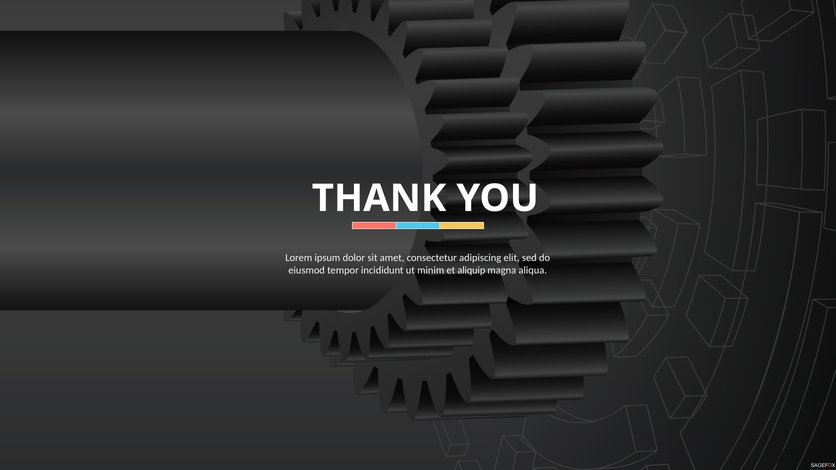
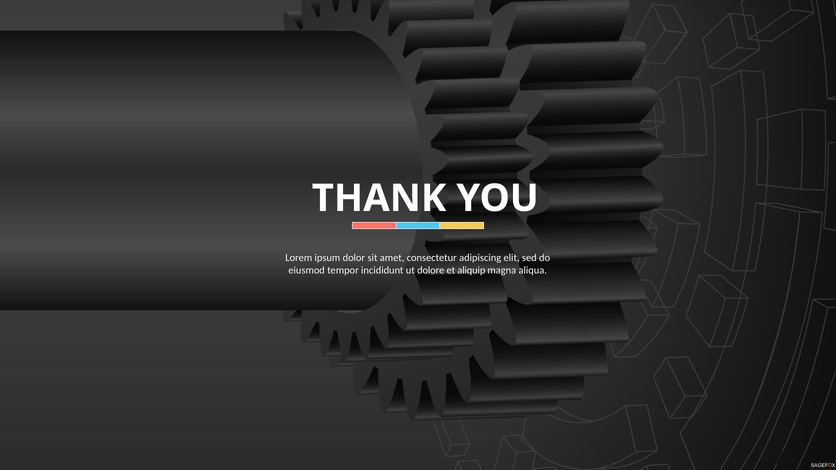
minim: minim -> dolore
